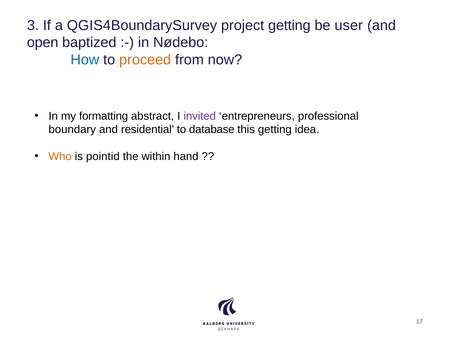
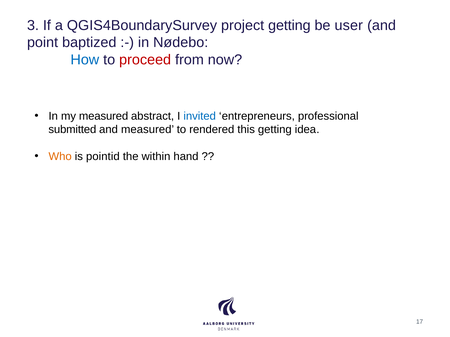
open: open -> point
proceed colour: orange -> red
my formatting: formatting -> measured
invited colour: purple -> blue
boundary: boundary -> submitted
and residential: residential -> measured
database: database -> rendered
